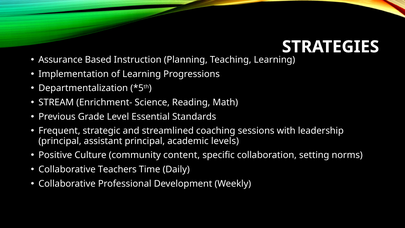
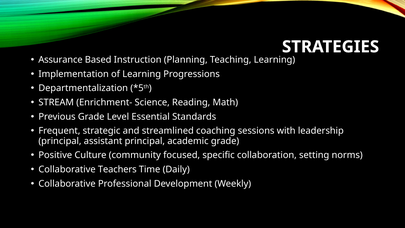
academic levels: levels -> grade
content: content -> focused
